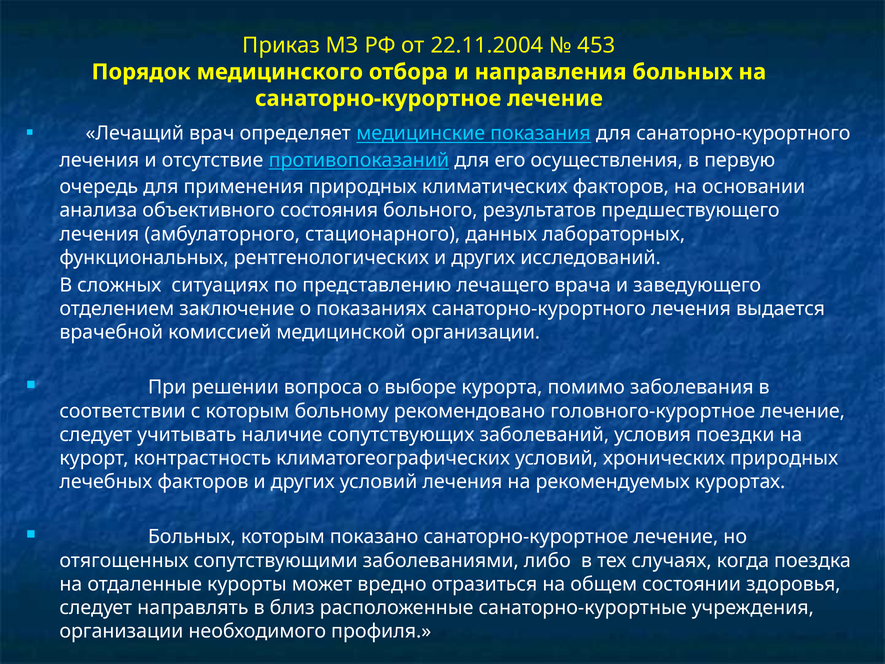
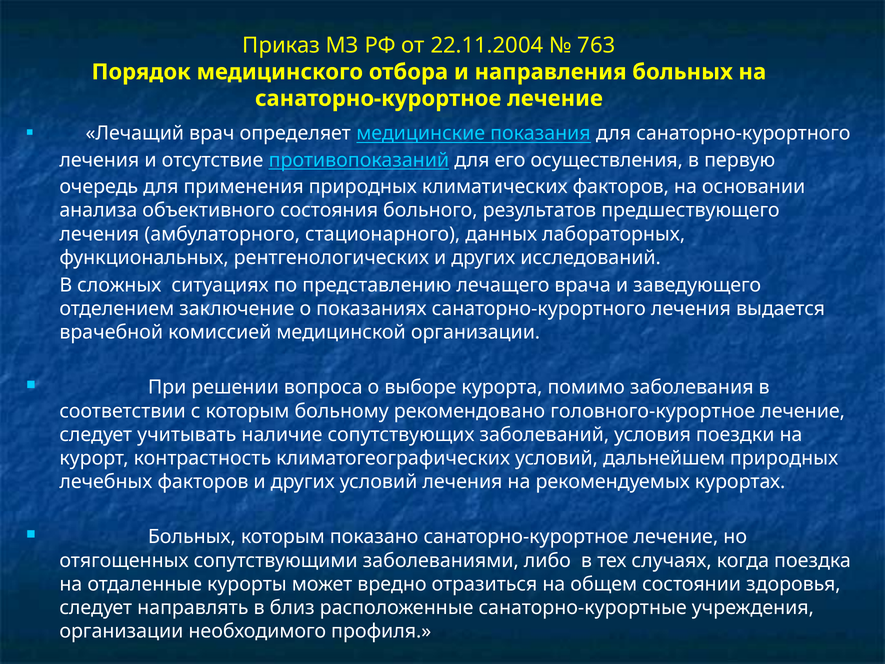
453: 453 -> 763
хронических: хронических -> дальнейшем
